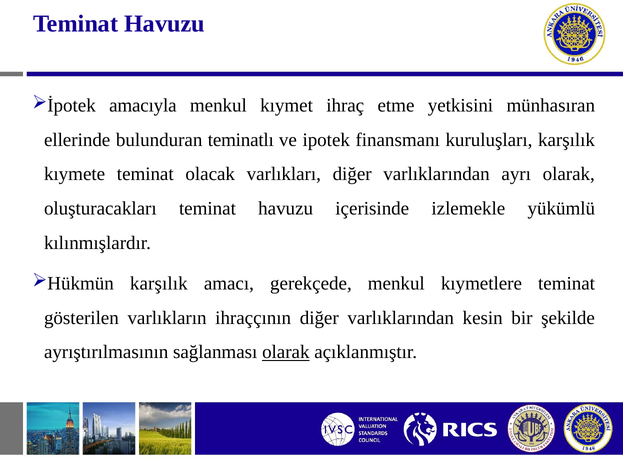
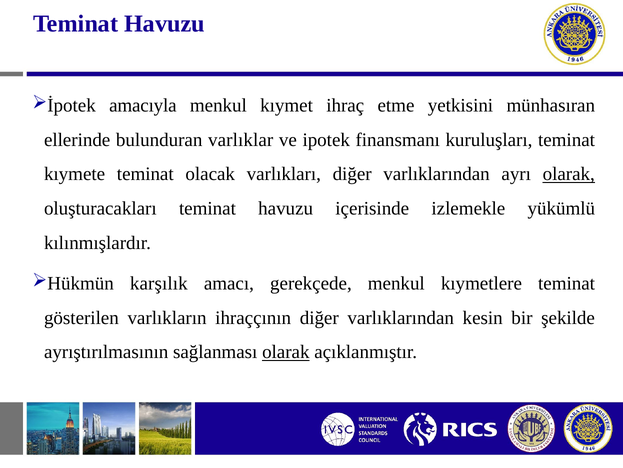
teminatlı: teminatlı -> varlıklar
kuruluşları karşılık: karşılık -> teminat
olarak at (569, 174) underline: none -> present
